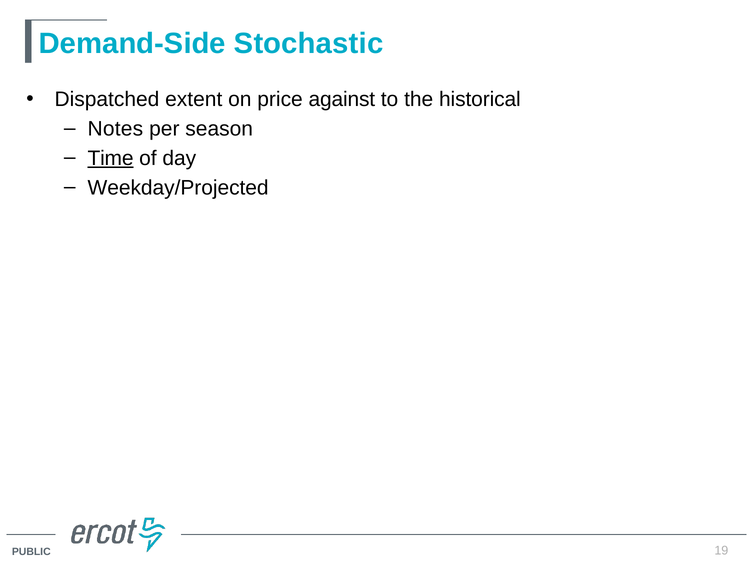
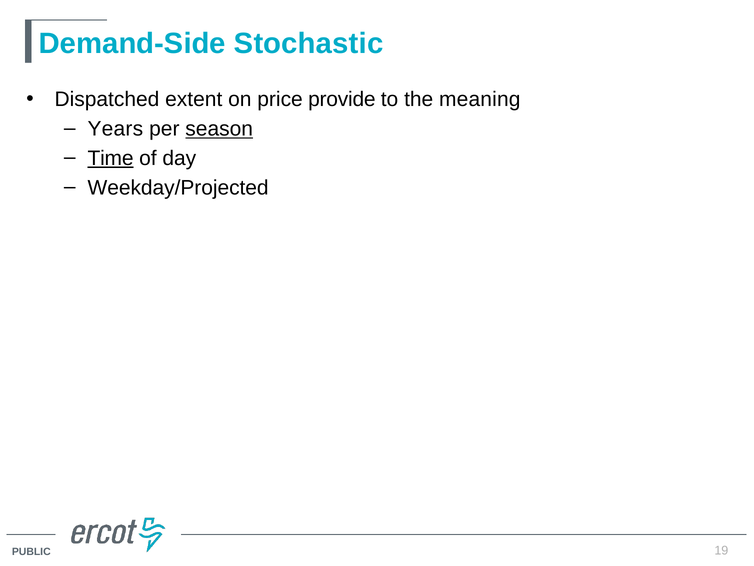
against: against -> provide
historical: historical -> meaning
Notes: Notes -> Years
season underline: none -> present
